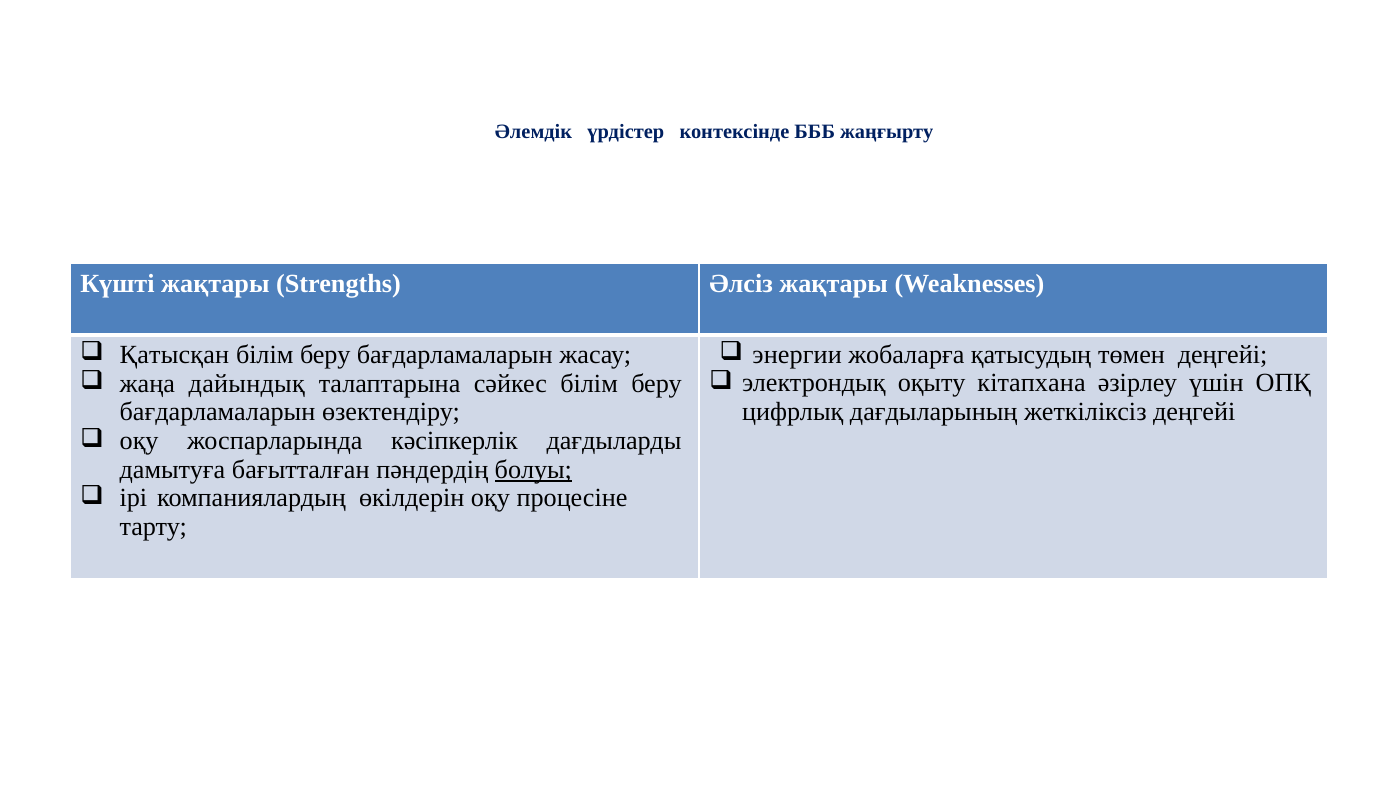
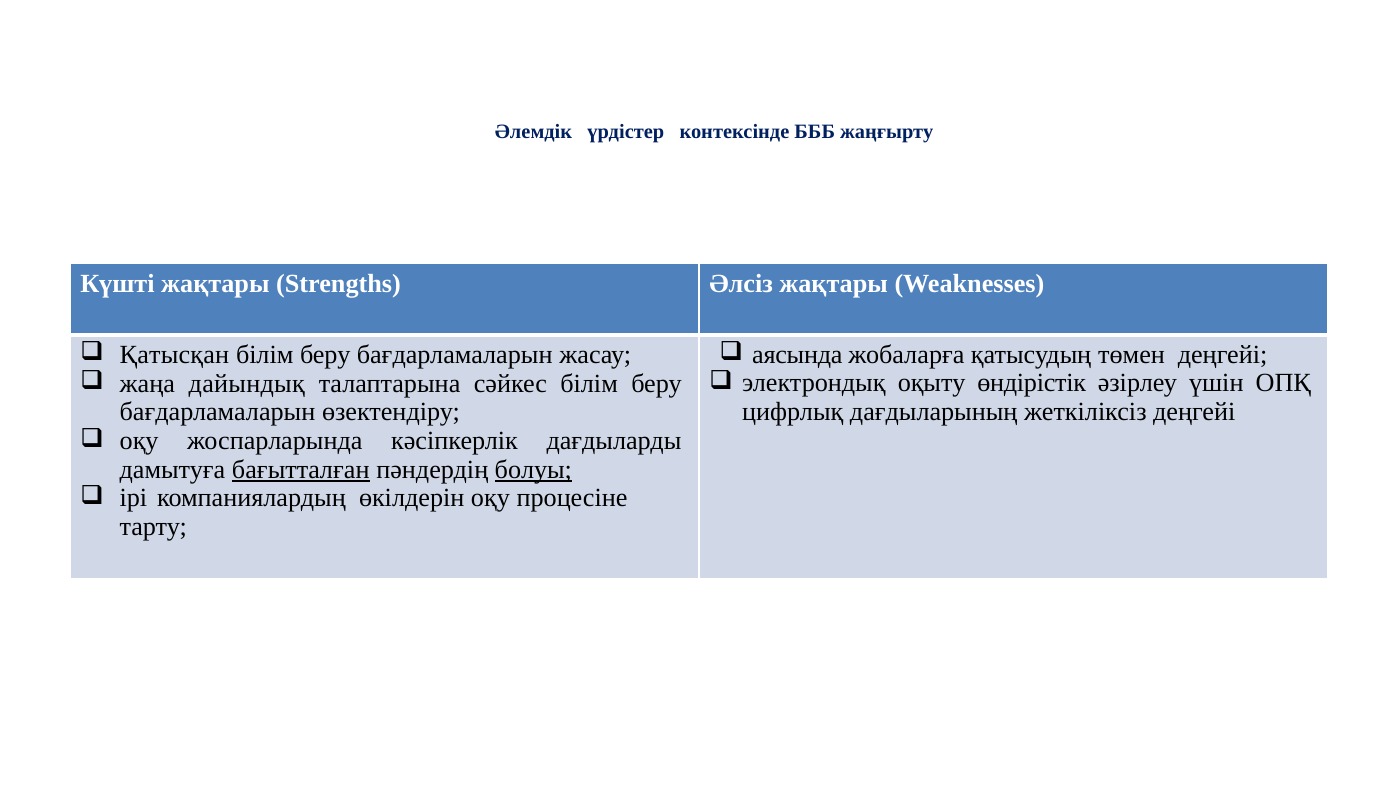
энергии: энергии -> аясында
кітапхана: кітапхана -> өндірістік
бағытталған underline: none -> present
